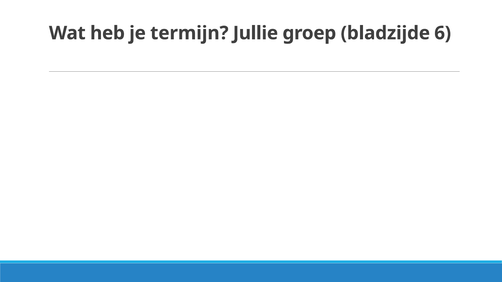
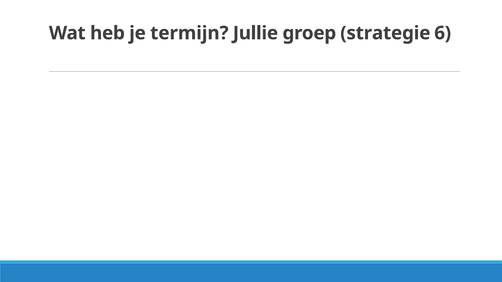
bladzijde: bladzijde -> strategie
